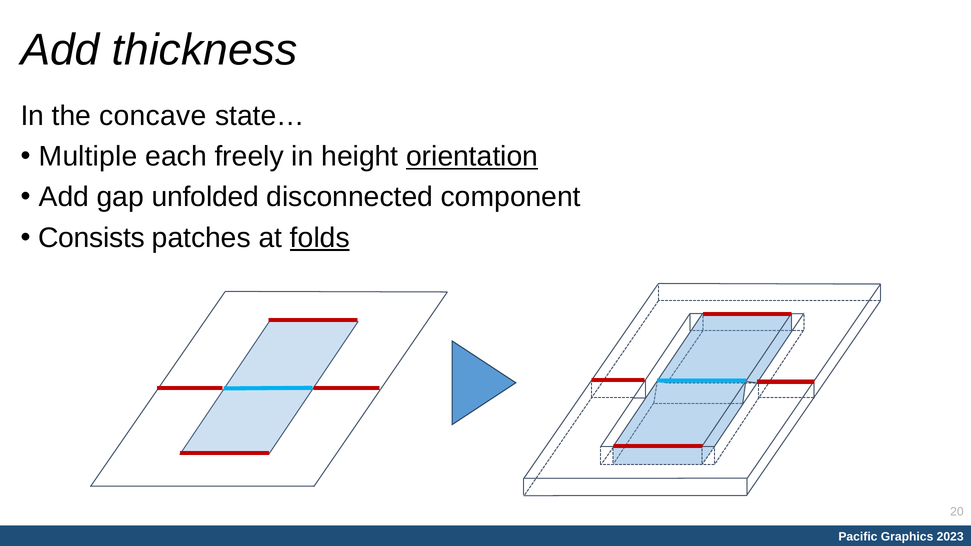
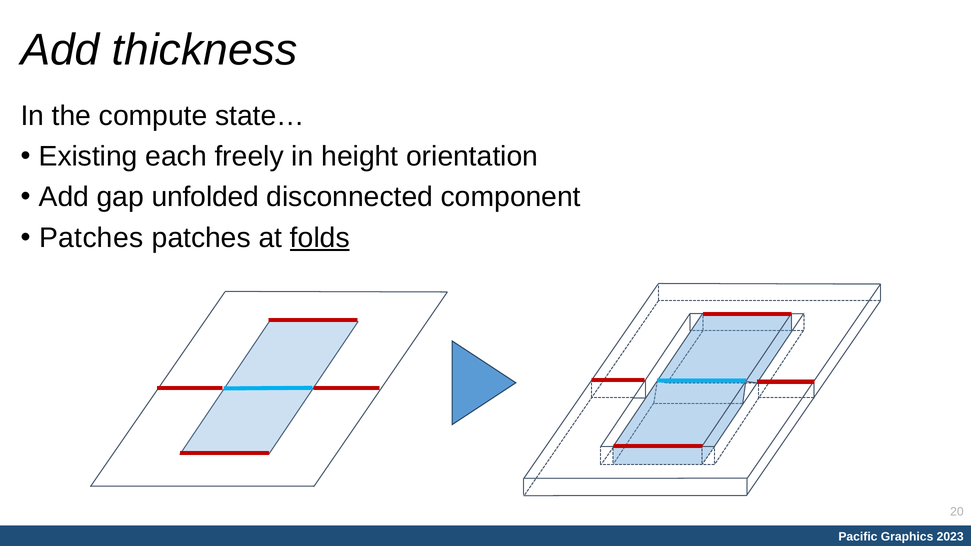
concave: concave -> compute
Multiple: Multiple -> Existing
orientation underline: present -> none
Consists at (92, 238): Consists -> Patches
